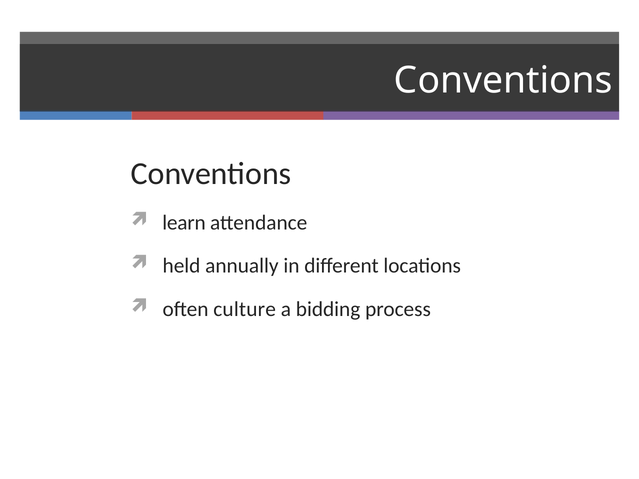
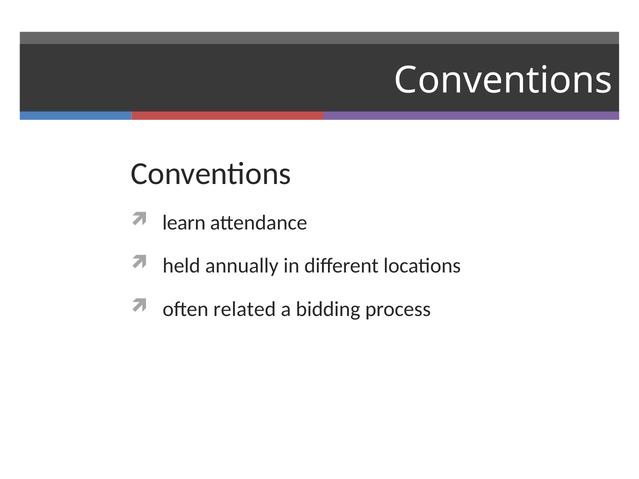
culture: culture -> related
